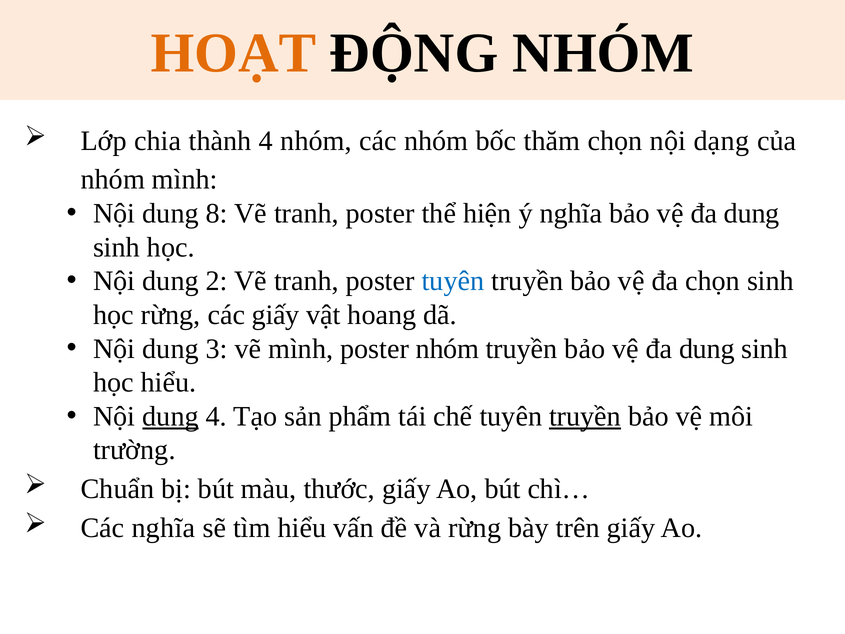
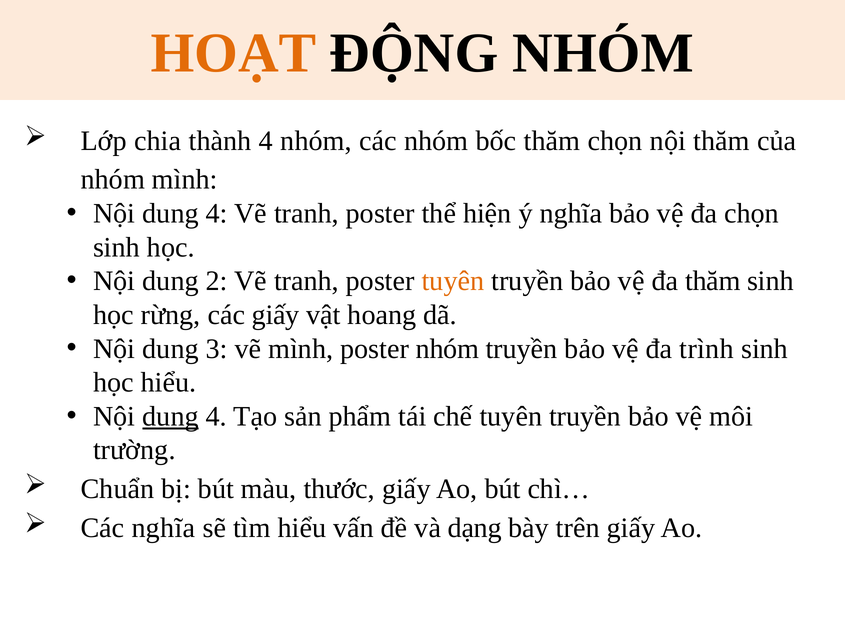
nội dạng: dạng -> thăm
8 at (217, 213): 8 -> 4
dung at (752, 213): dung -> chọn
tuyên at (453, 281) colour: blue -> orange
đa chọn: chọn -> thăm
dung at (707, 349): dung -> trình
truyền at (585, 416) underline: present -> none
và rừng: rừng -> dạng
